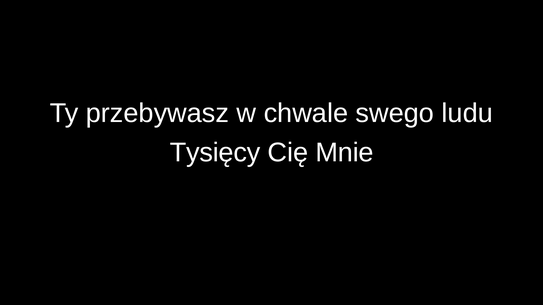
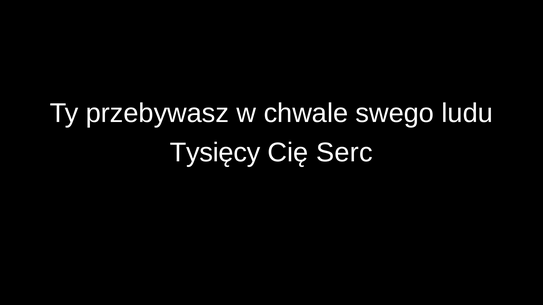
Mnie: Mnie -> Serc
